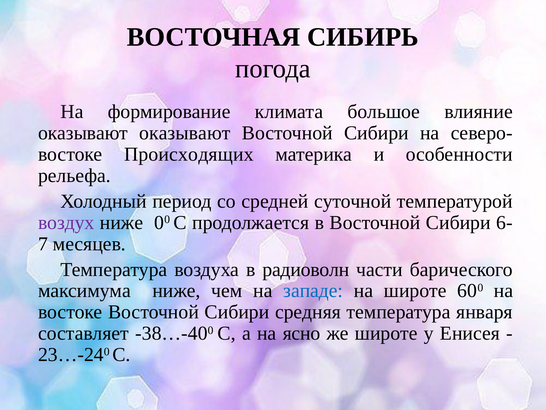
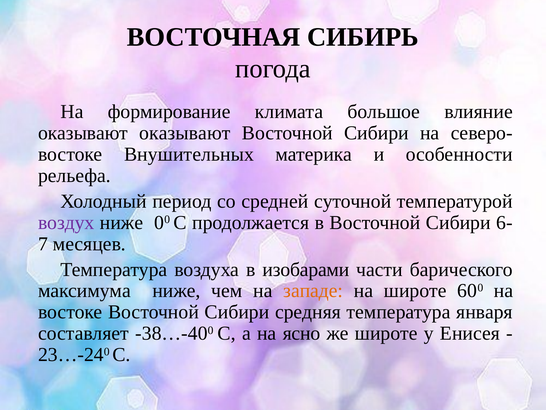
Происходящих: Происходящих -> Внушительных
радиоволн: радиоволн -> изобарами
западе colour: blue -> orange
